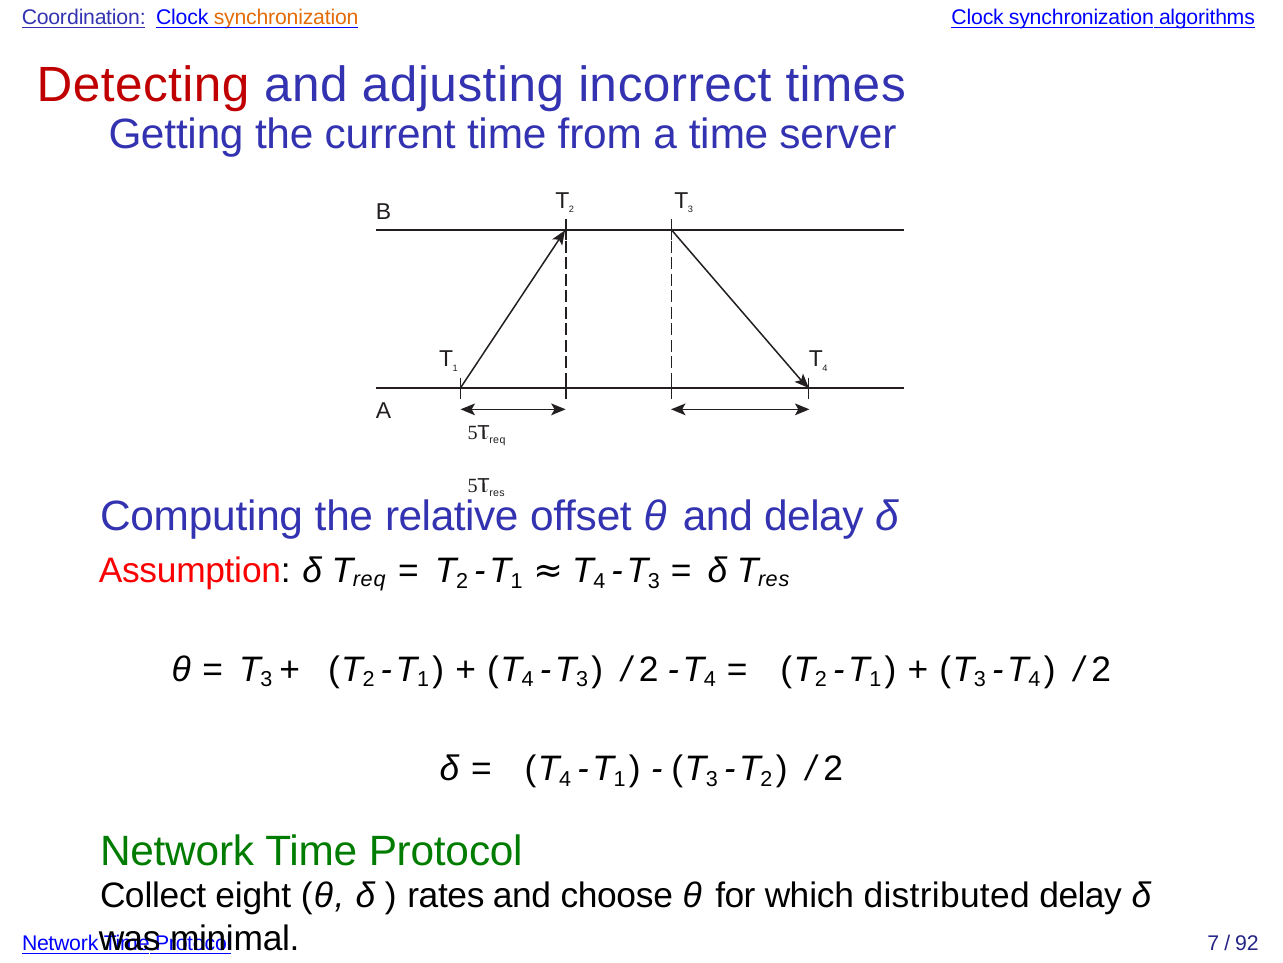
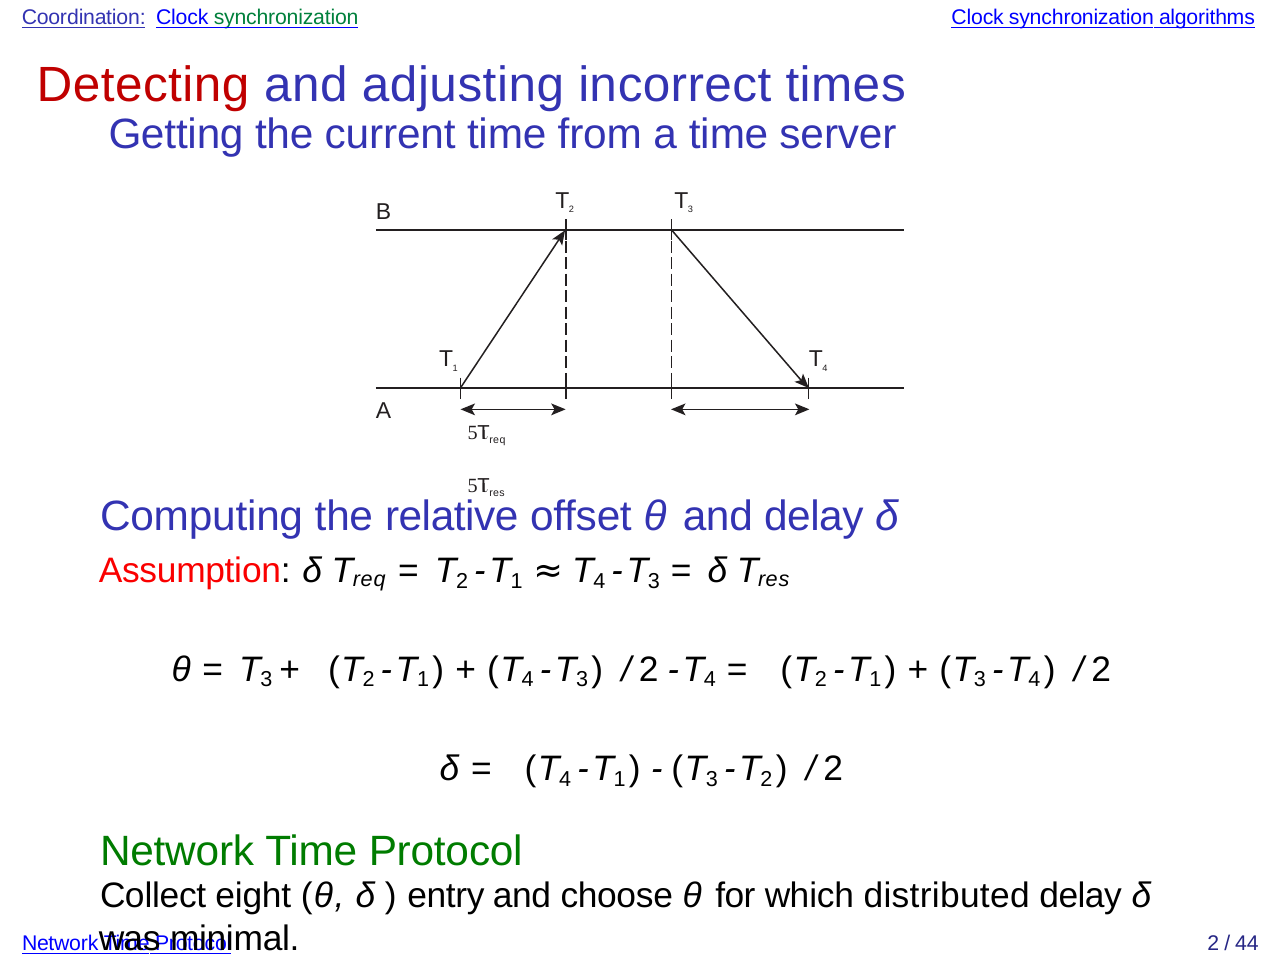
synchronization at (286, 18) colour: orange -> green
rates: rates -> entry
7 at (1213, 944): 7 -> 2
92: 92 -> 44
